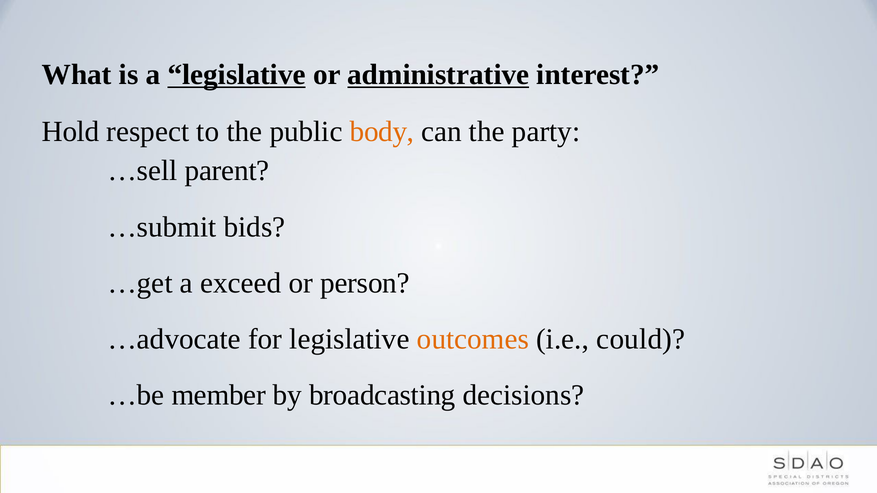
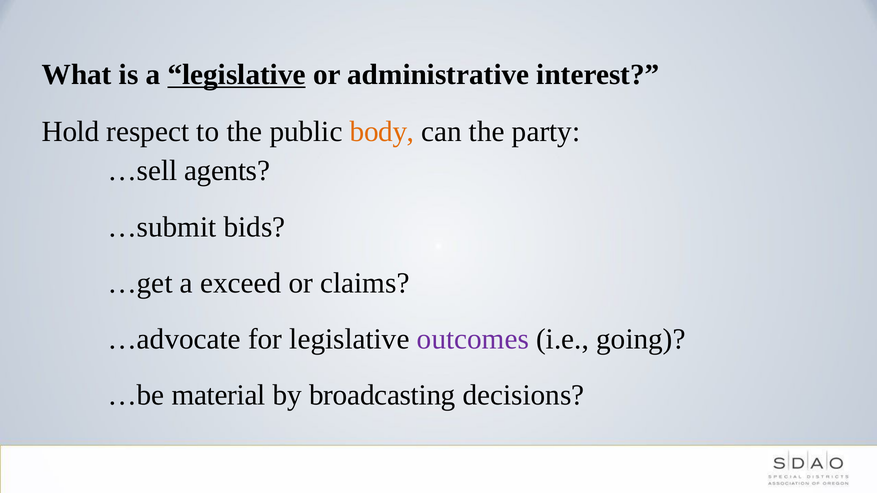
administrative underline: present -> none
parent: parent -> agents
person: person -> claims
outcomes colour: orange -> purple
could: could -> going
member: member -> material
